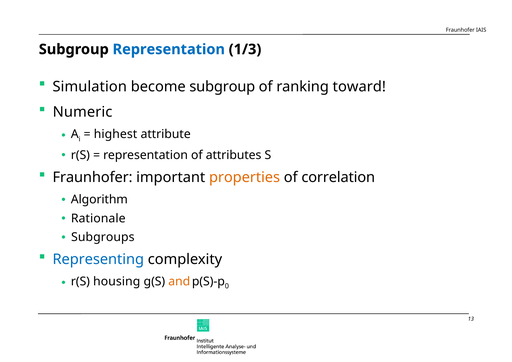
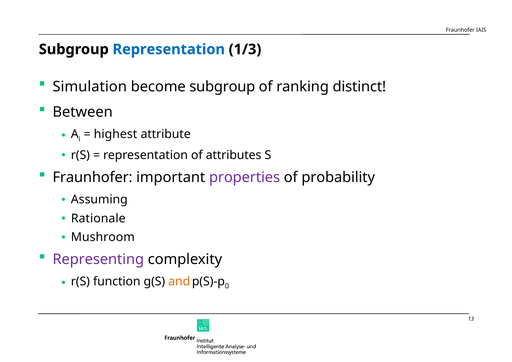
toward: toward -> distinct
Numeric: Numeric -> Between
properties colour: orange -> purple
correlation: correlation -> probability
Algorithm: Algorithm -> Assuming
Subgroups: Subgroups -> Mushroom
Representing colour: blue -> purple
housing: housing -> function
